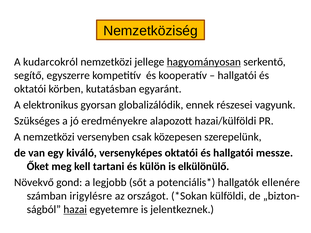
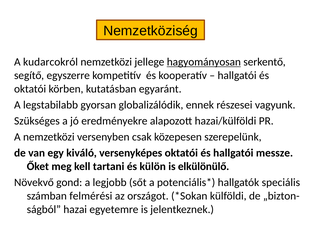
elektronikus: elektronikus -> legstabilabb
ellenére: ellenére -> speciális
irigylésre: irigylésre -> felmérési
hazai underline: present -> none
